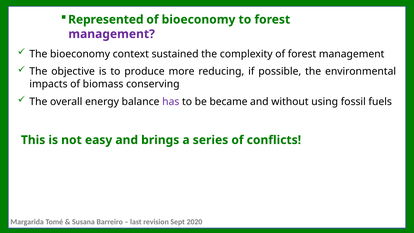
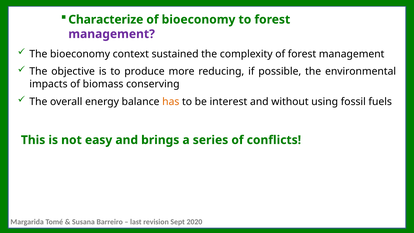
Represented: Represented -> Characterize
has colour: purple -> orange
became: became -> interest
